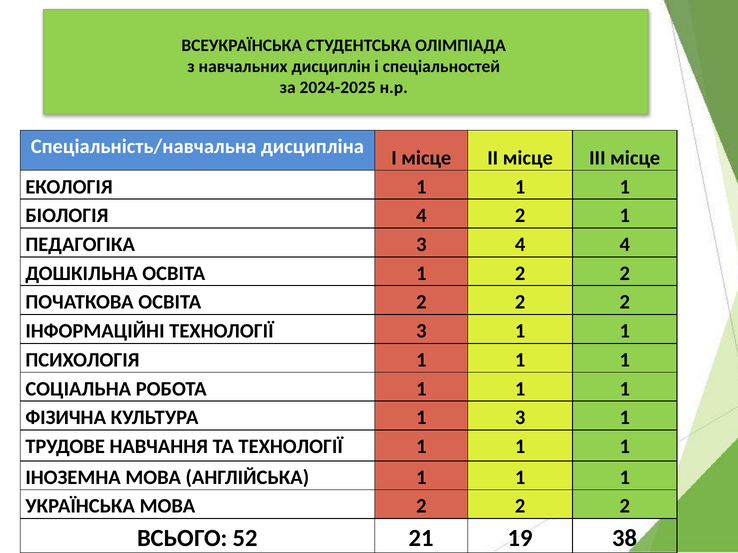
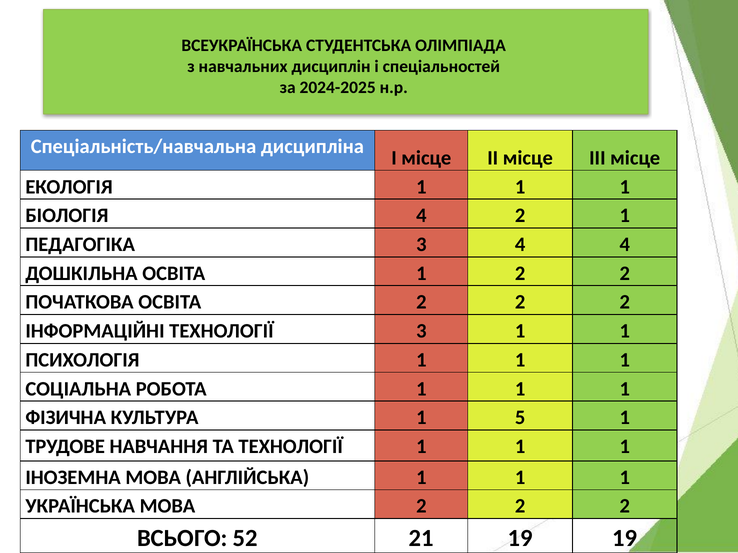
1 3: 3 -> 5
19 38: 38 -> 19
